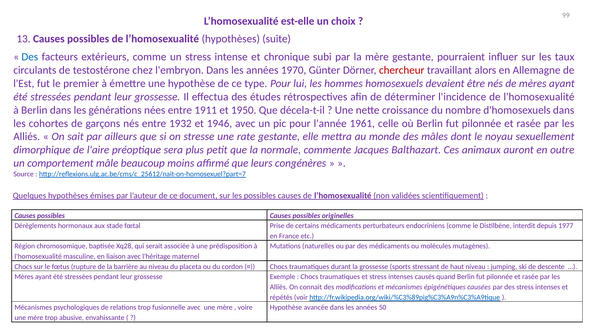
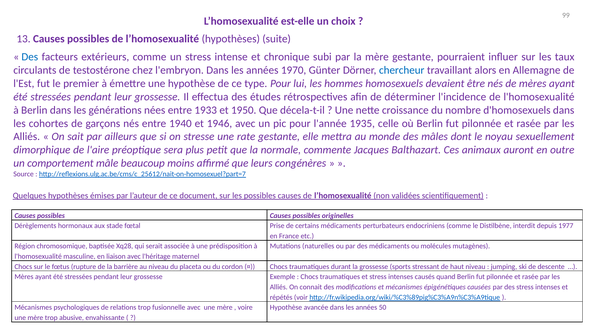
chercheur colour: red -> blue
1911: 1911 -> 1933
1932: 1932 -> 1940
1961: 1961 -> 1935
